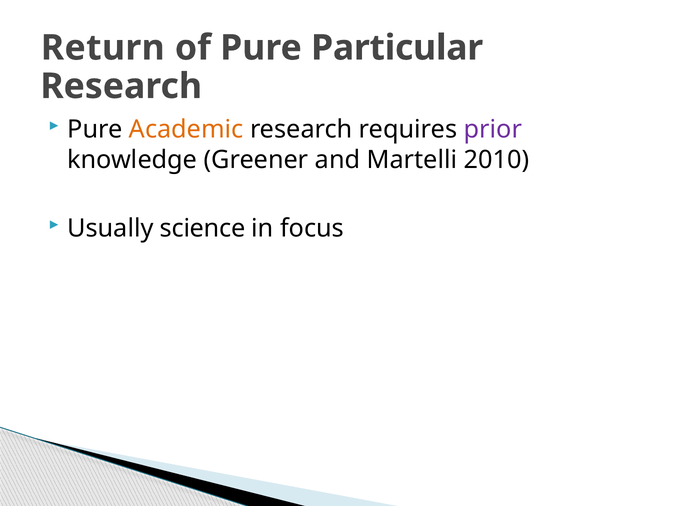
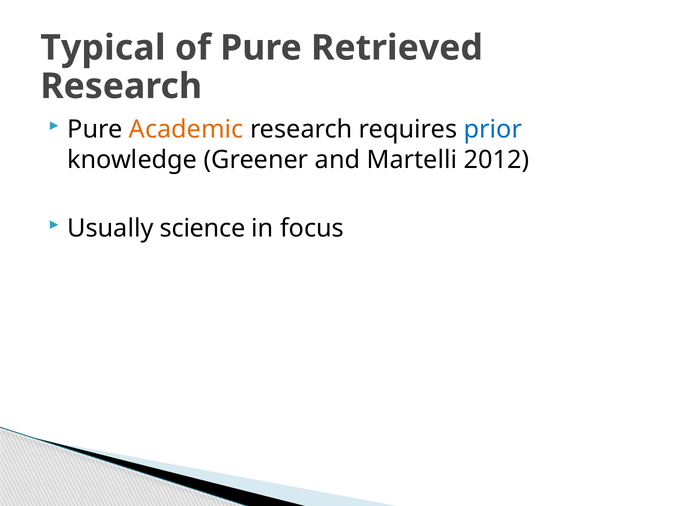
Return: Return -> Typical
Particular: Particular -> Retrieved
prior colour: purple -> blue
2010: 2010 -> 2012
